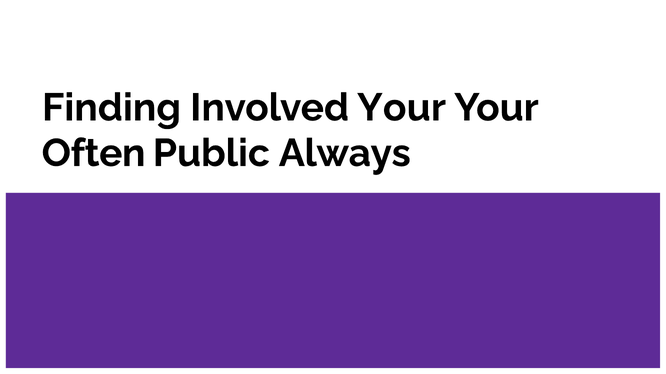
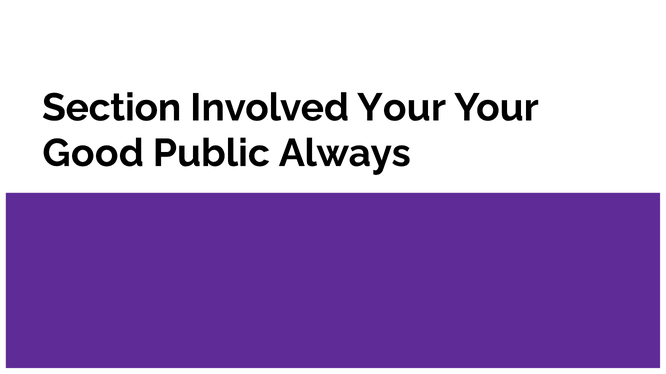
Finding: Finding -> Section
Often: Often -> Good
